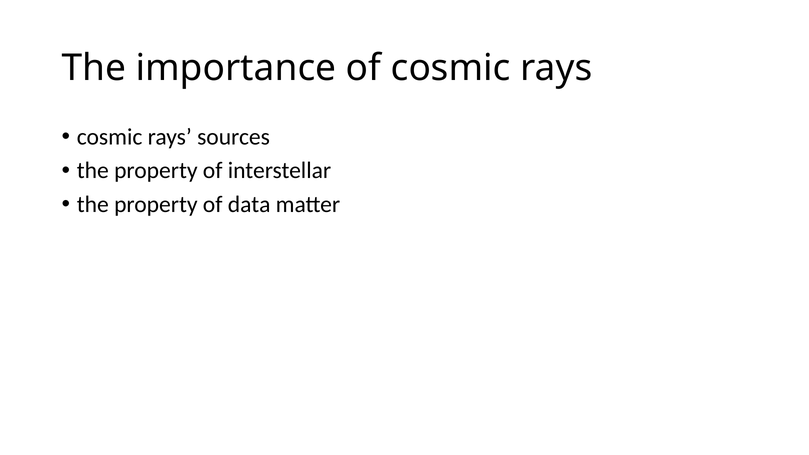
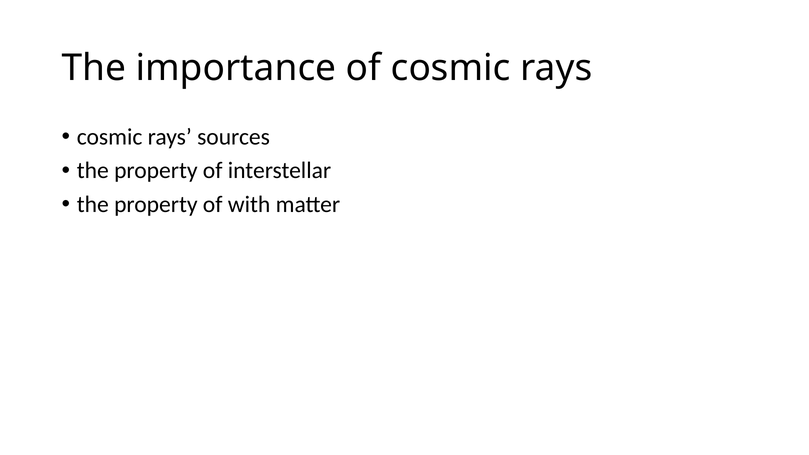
data: data -> with
